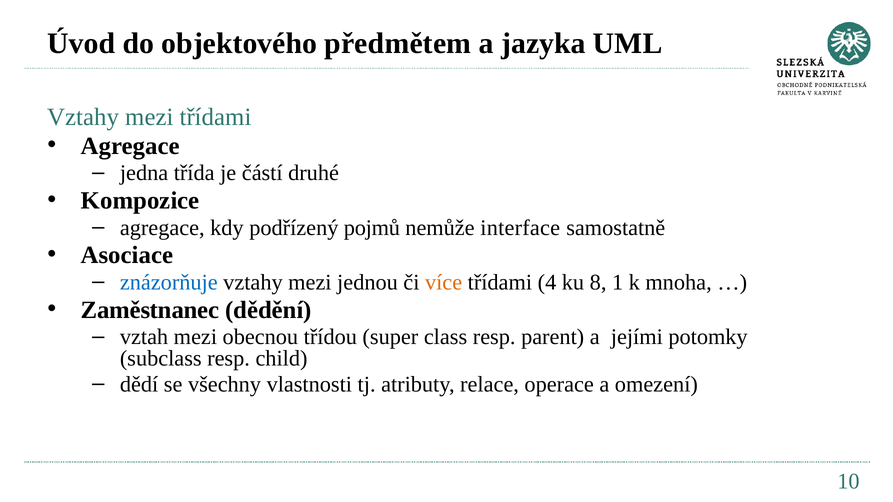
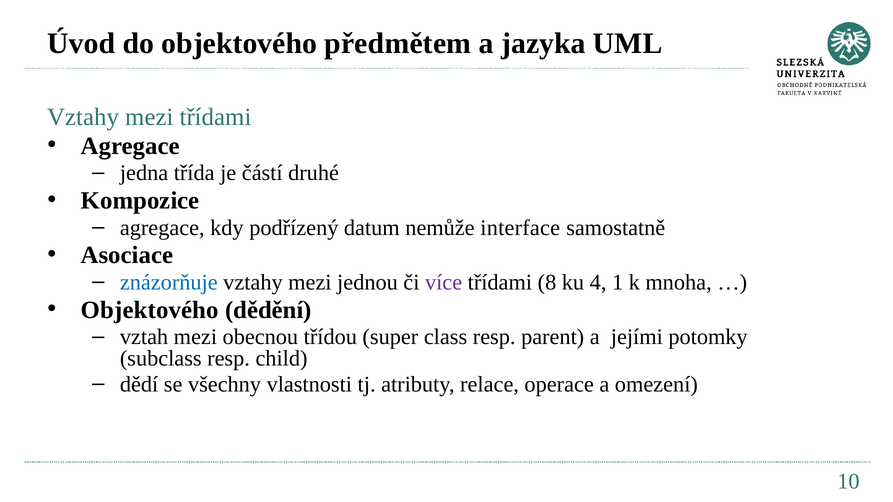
pojmů: pojmů -> datum
více colour: orange -> purple
4: 4 -> 8
8: 8 -> 4
Zaměstnanec at (150, 310): Zaměstnanec -> Objektového
